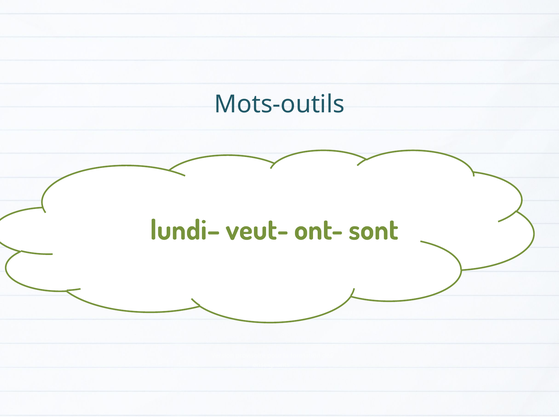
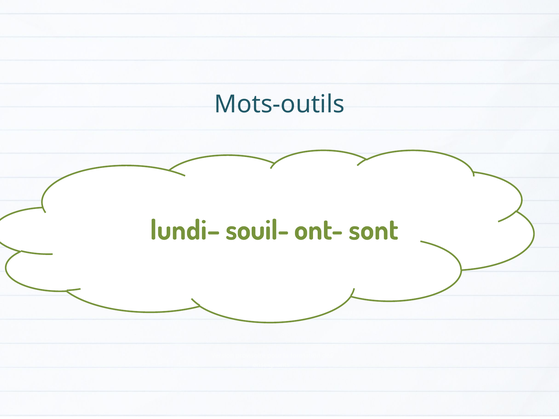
veut-: veut- -> souil-
